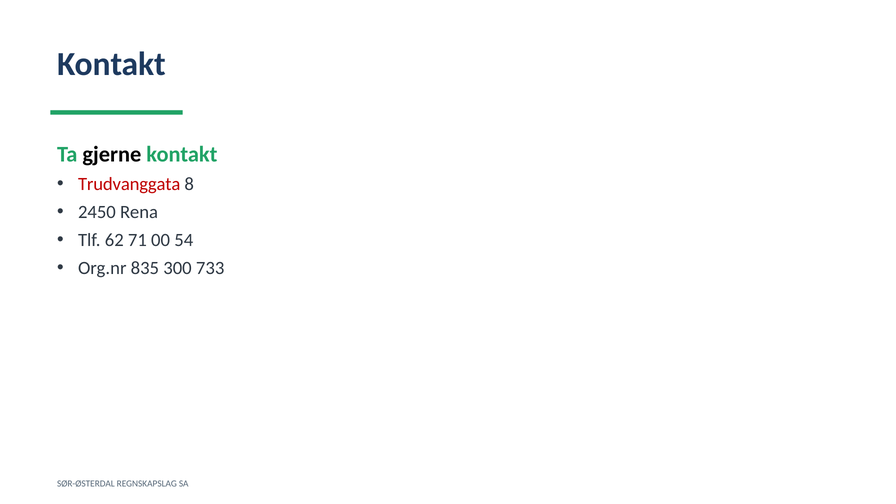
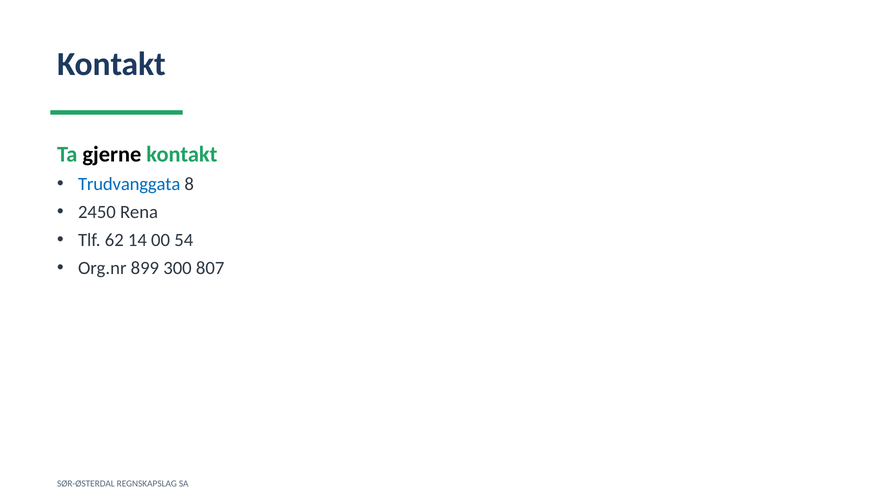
Trudvanggata colour: red -> blue
71: 71 -> 14
835: 835 -> 899
733: 733 -> 807
